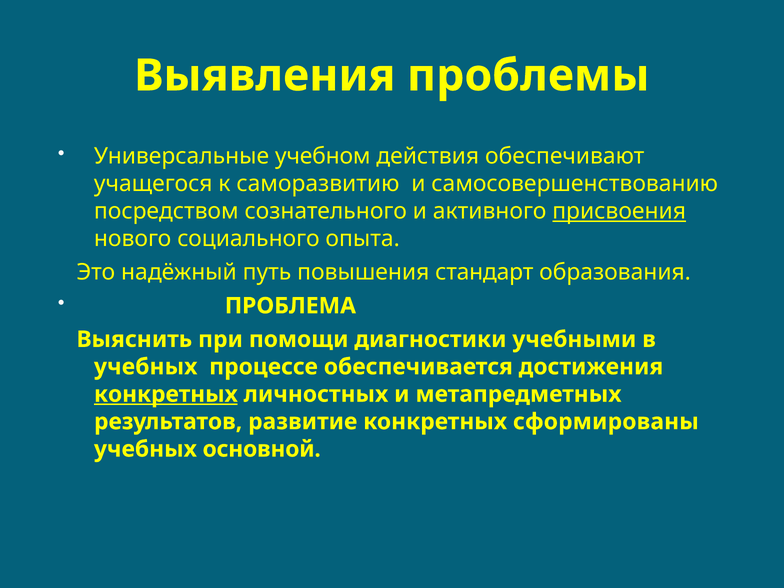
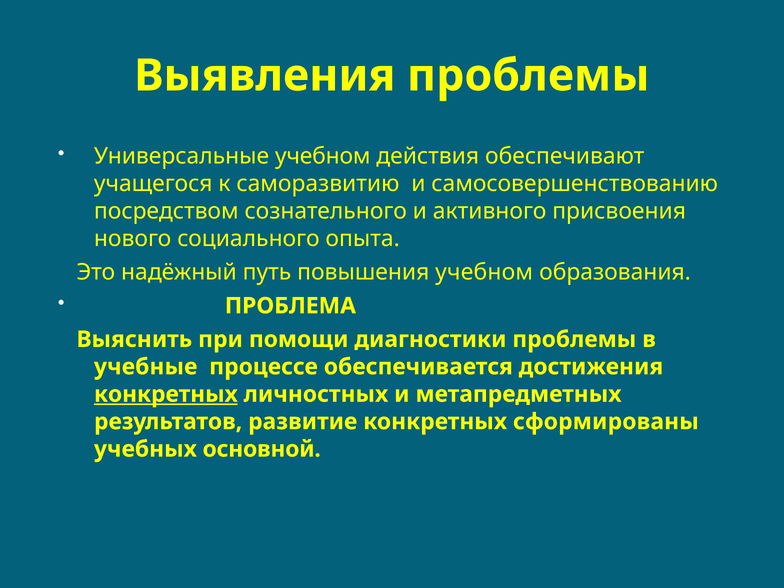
присвоения underline: present -> none
повышения стандарт: стандарт -> учебном
диагностики учебными: учебными -> проблемы
учебных at (146, 367): учебных -> учебные
